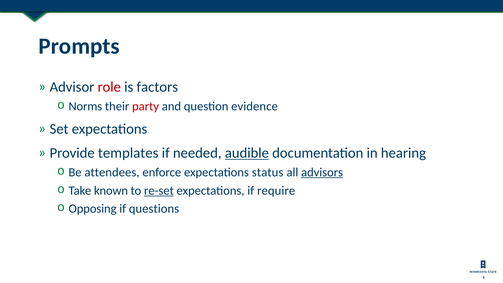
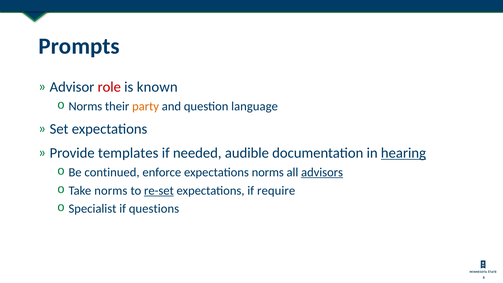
factors: factors -> known
party colour: red -> orange
evidence: evidence -> language
audible underline: present -> none
hearing underline: none -> present
attendees: attendees -> continued
expectations status: status -> norms
Take known: known -> norms
Opposing: Opposing -> Specialist
